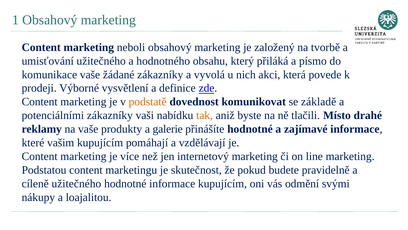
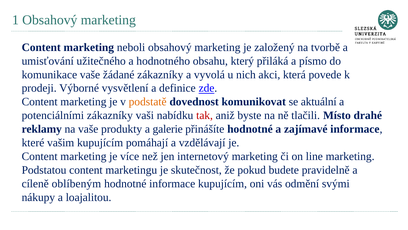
základě: základě -> aktuální
tak colour: orange -> red
cíleně užitečného: užitečného -> oblíbeným
